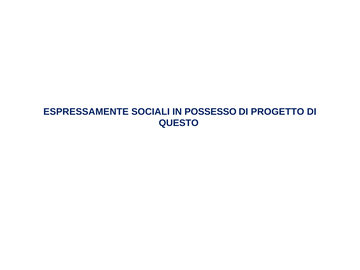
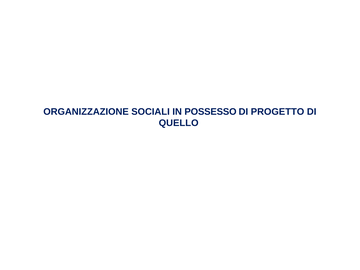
ESPRESSAMENTE: ESPRESSAMENTE -> ORGANIZZAZIONE
QUESTO: QUESTO -> QUELLO
